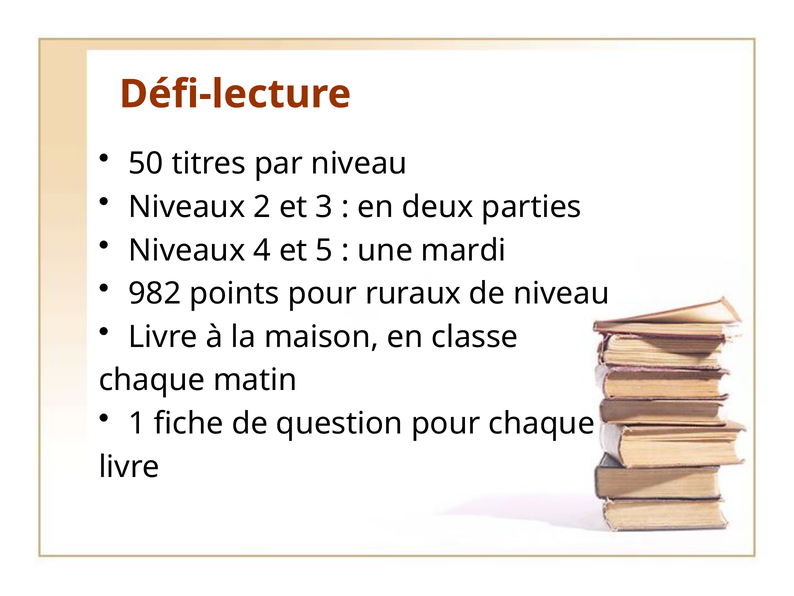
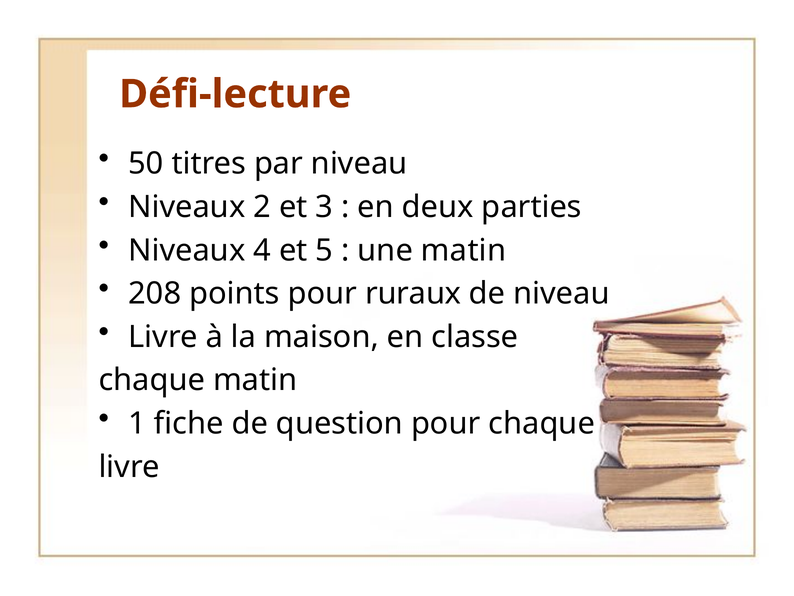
une mardi: mardi -> matin
982: 982 -> 208
